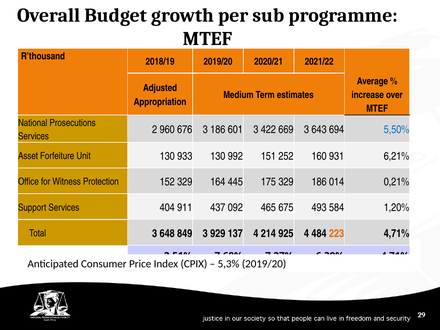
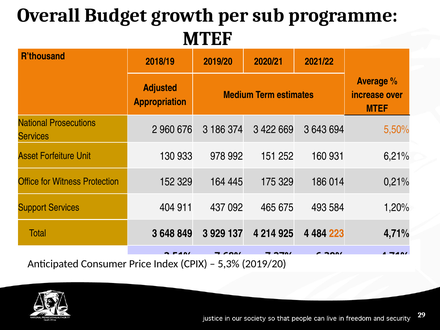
601: 601 -> 374
5,50% colour: blue -> orange
933 130: 130 -> 978
